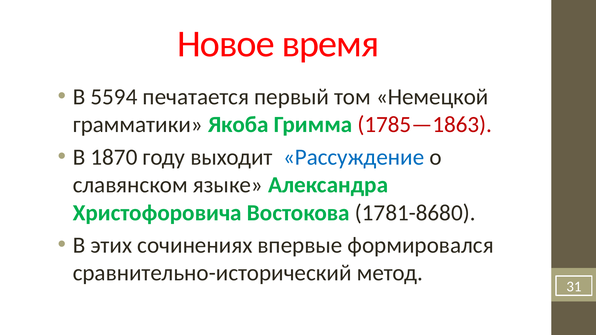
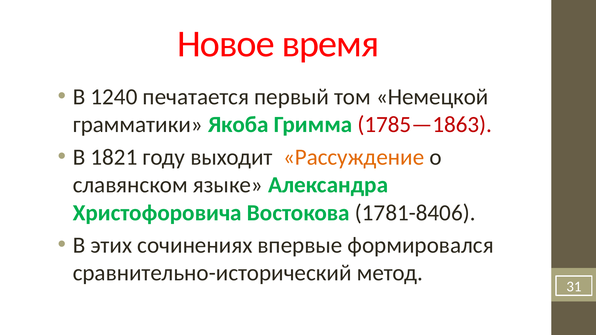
5594: 5594 -> 1240
1870: 1870 -> 1821
Рассуждение colour: blue -> orange
1781-8680: 1781-8680 -> 1781-8406
